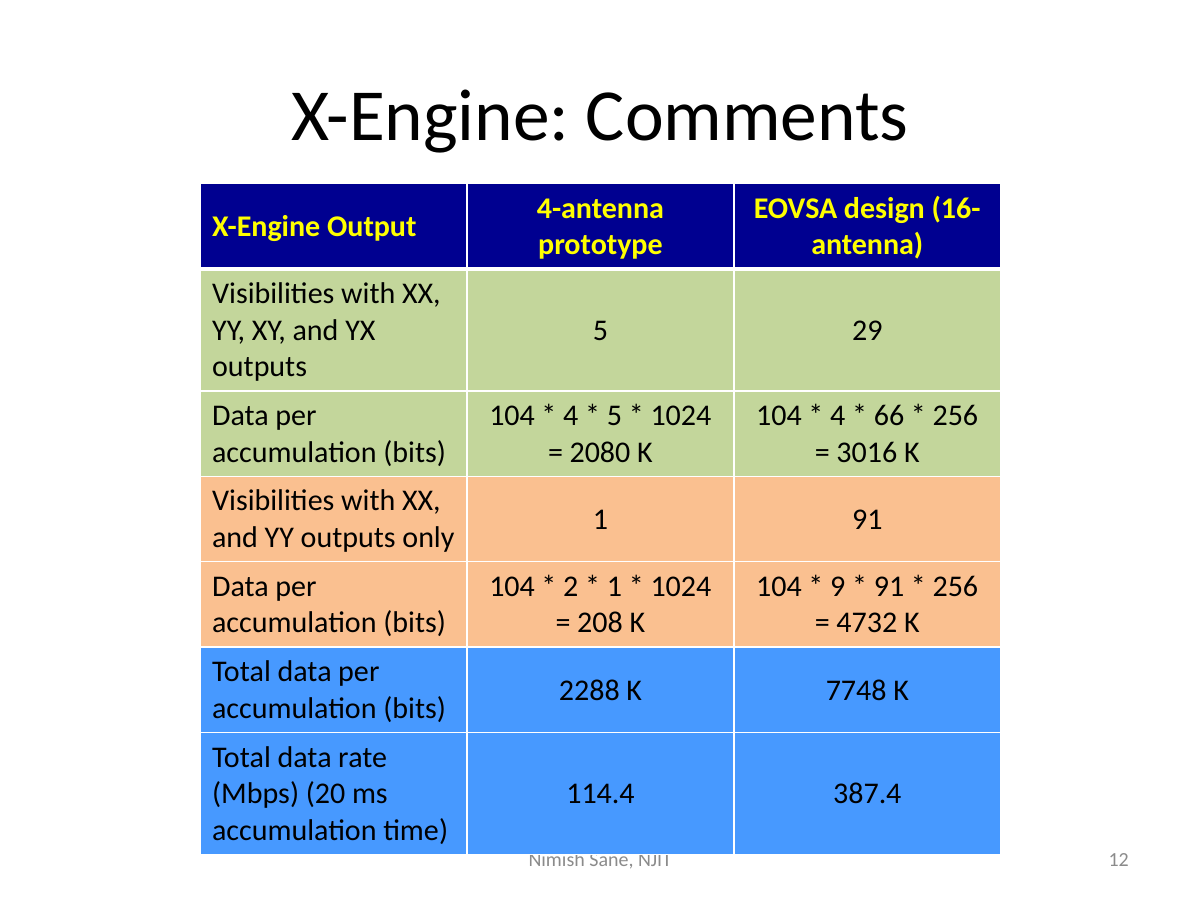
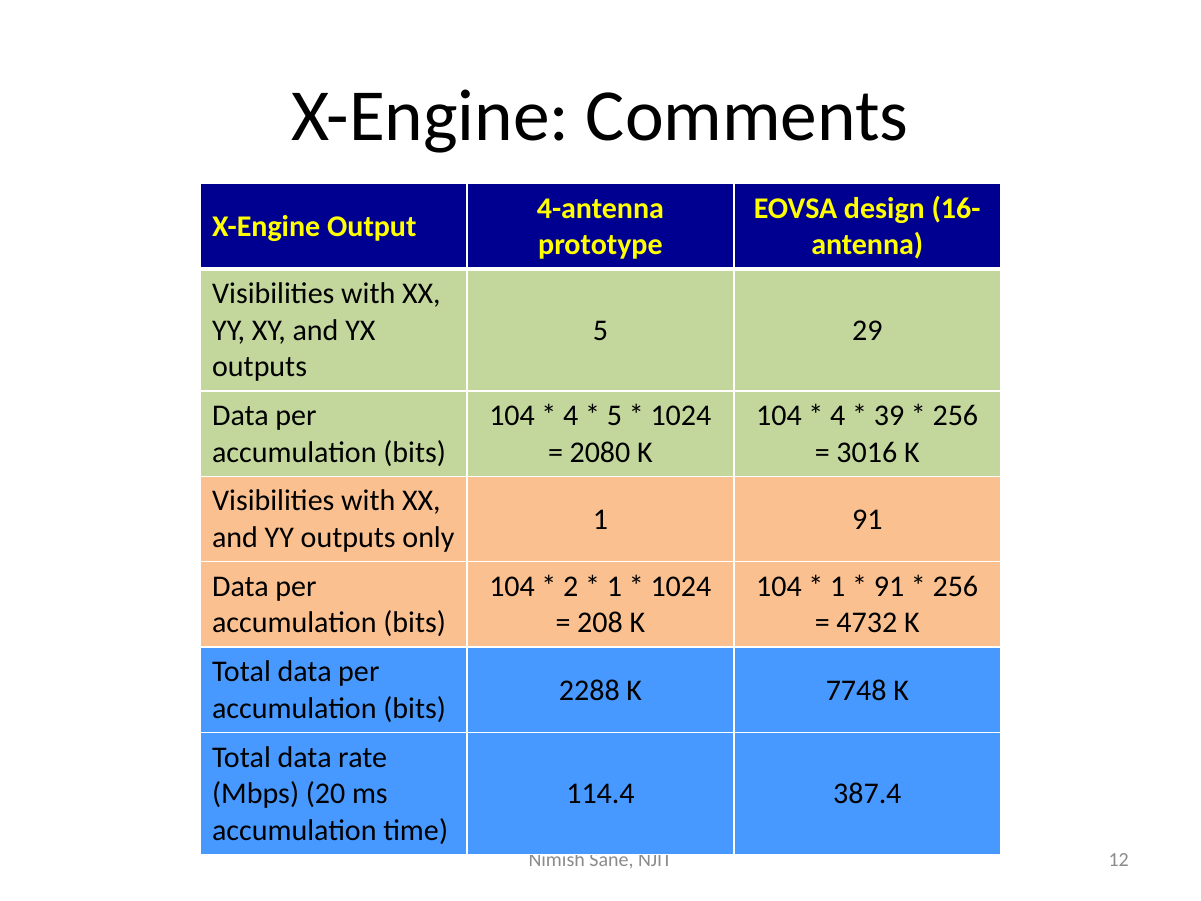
66: 66 -> 39
9 at (838, 586): 9 -> 1
